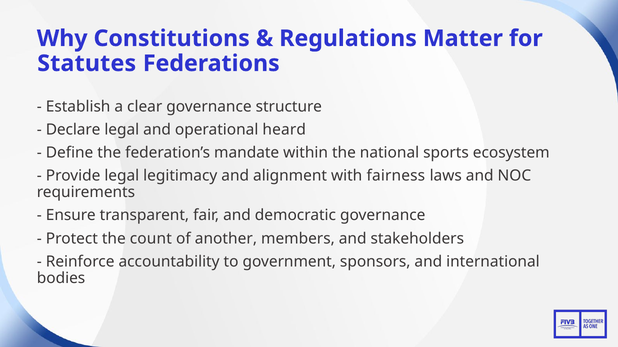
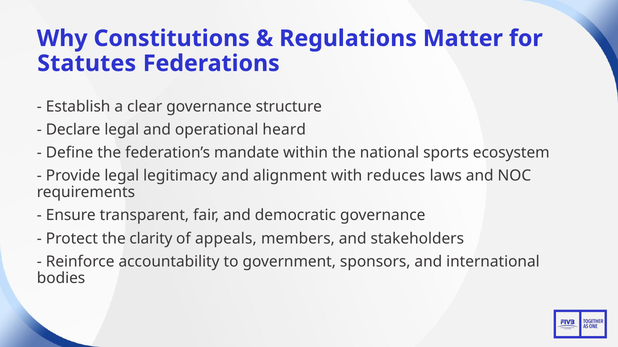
fairness: fairness -> reduces
count: count -> clarity
another: another -> appeals
